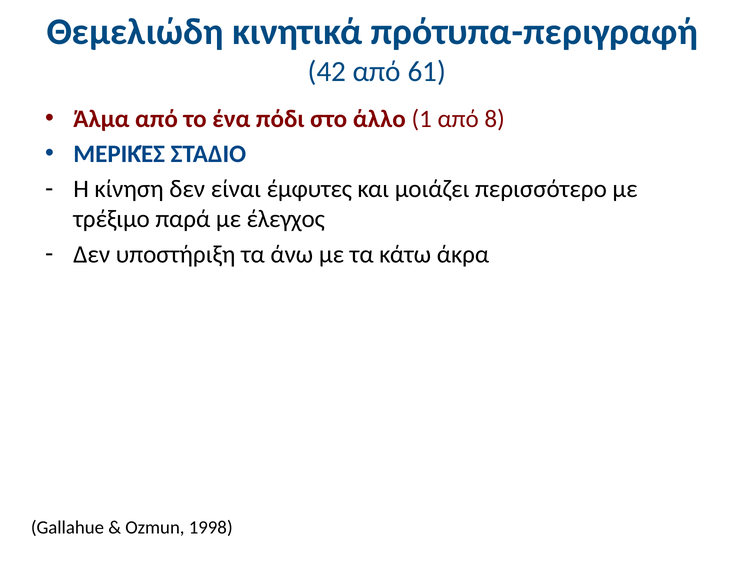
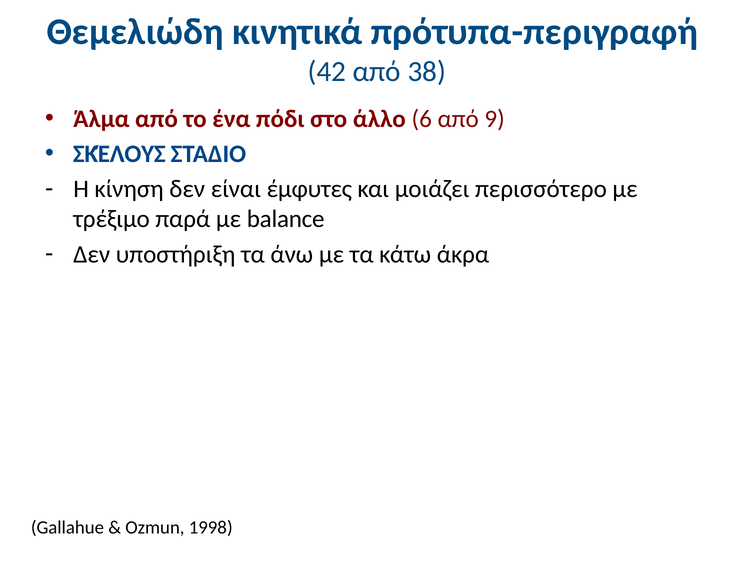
61: 61 -> 38
1: 1 -> 6
8: 8 -> 9
ΜΕΡΙΚΈΣ: ΜΕΡΙΚΈΣ -> ΣΚΈΛΟΥΣ
έλεγχος: έλεγχος -> balance
